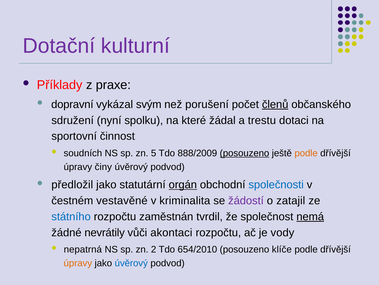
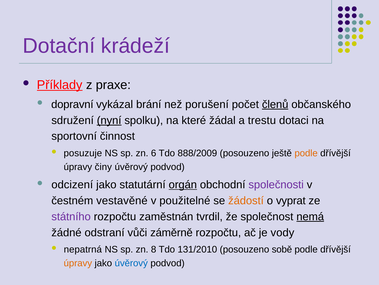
kulturní: kulturní -> krádeží
Příklady underline: none -> present
svým: svým -> brání
nyní underline: none -> present
soudních: soudních -> posuzuje
5: 5 -> 6
posouzeno at (244, 153) underline: present -> none
předložil: předložil -> odcizení
společnosti colour: blue -> purple
kriminalita: kriminalita -> použitelné
žádostí colour: purple -> orange
zatajil: zatajil -> vyprat
státního colour: blue -> purple
nevrátily: nevrátily -> odstraní
akontaci: akontaci -> záměrně
2: 2 -> 8
654/2010: 654/2010 -> 131/2010
klíče: klíče -> sobě
